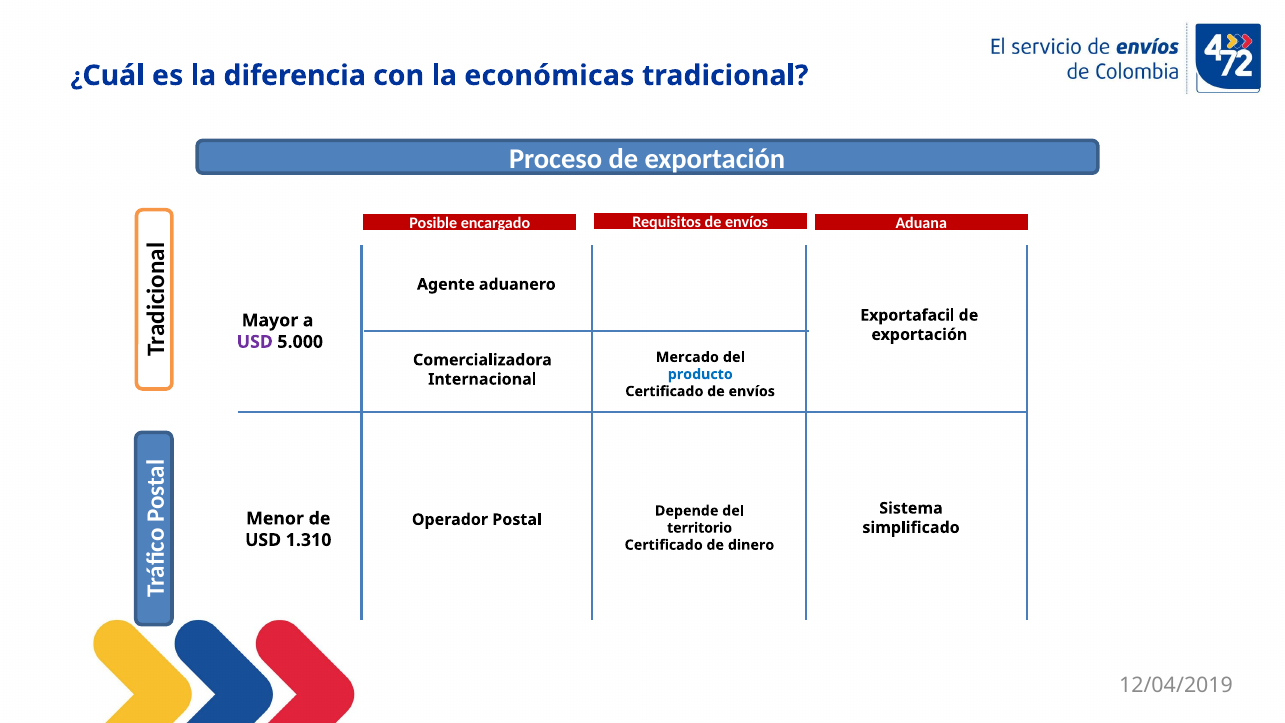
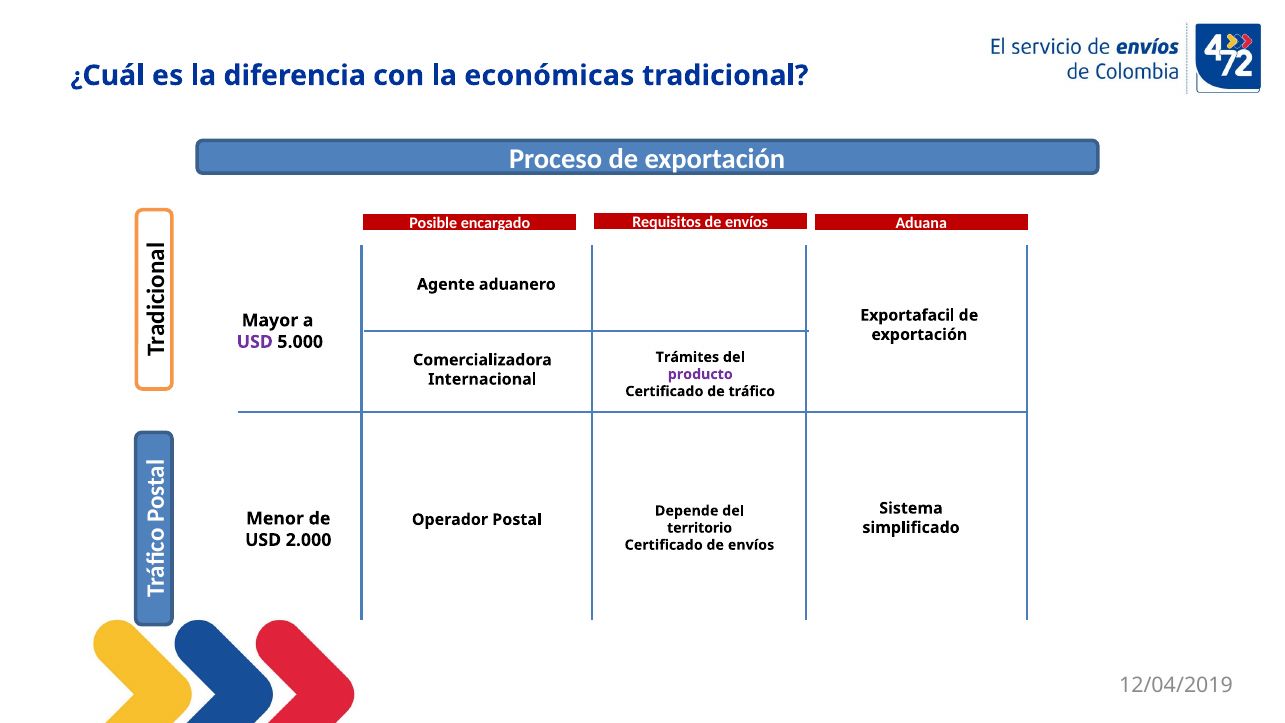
Mercado: Mercado -> Trámites
producto colour: blue -> purple
Certificado de envíos: envíos -> tráfico
1.310: 1.310 -> 2.000
Certificado de dinero: dinero -> envíos
